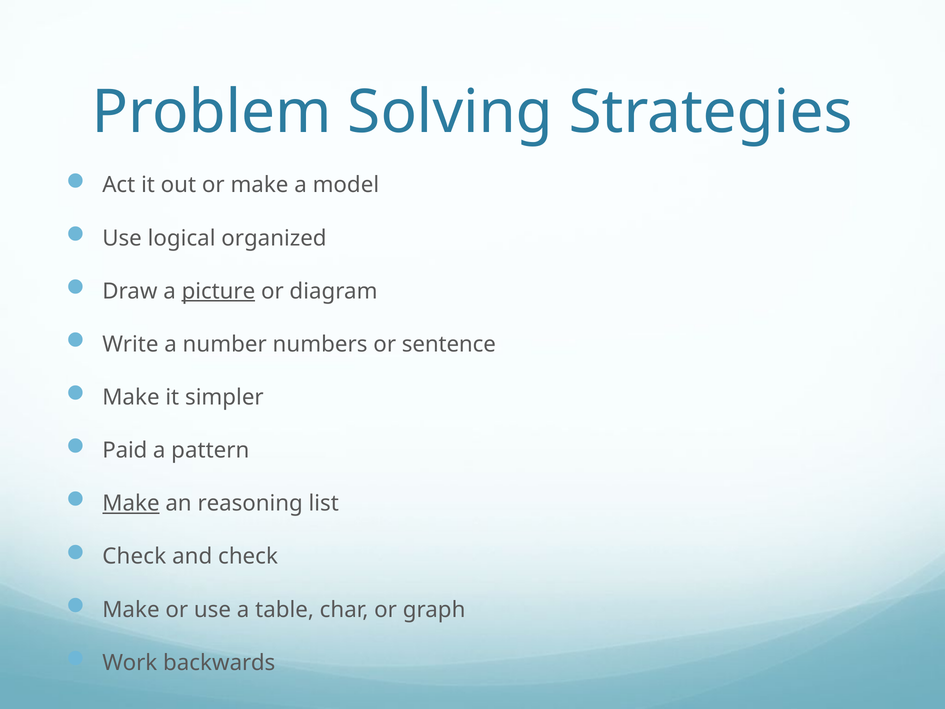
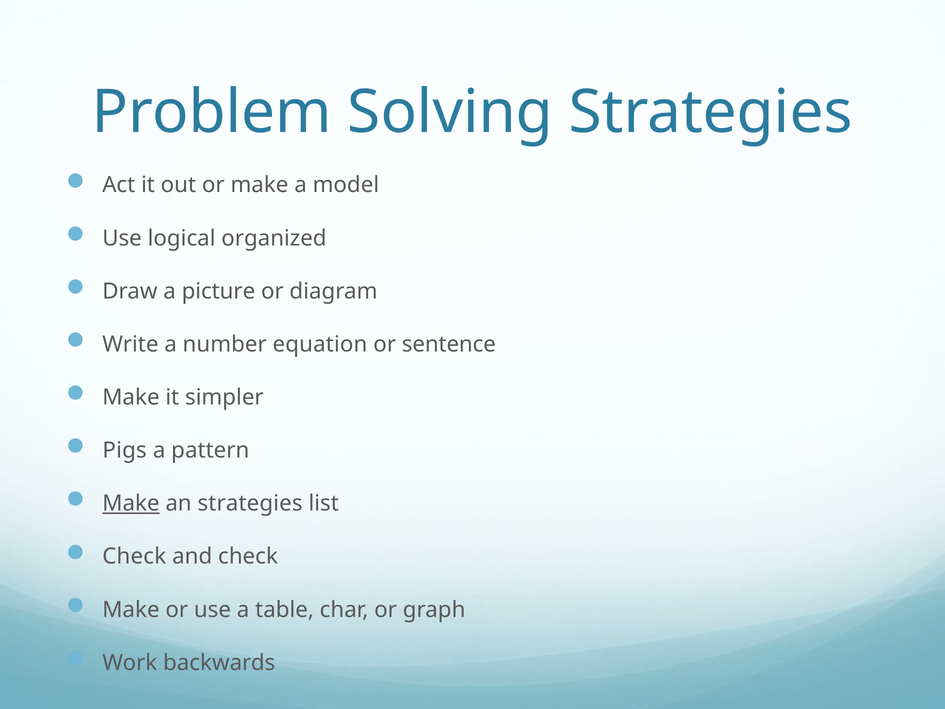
picture underline: present -> none
numbers: numbers -> equation
Paid: Paid -> Pigs
an reasoning: reasoning -> strategies
